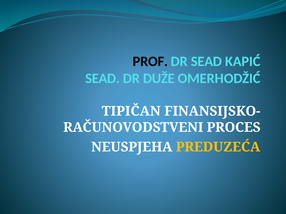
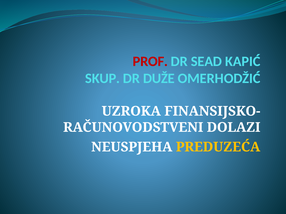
PROF colour: black -> red
SEAD at (103, 79): SEAD -> SKUP
TIPIČAN: TIPIČAN -> UZROKA
PROCES: PROCES -> DOLAZI
